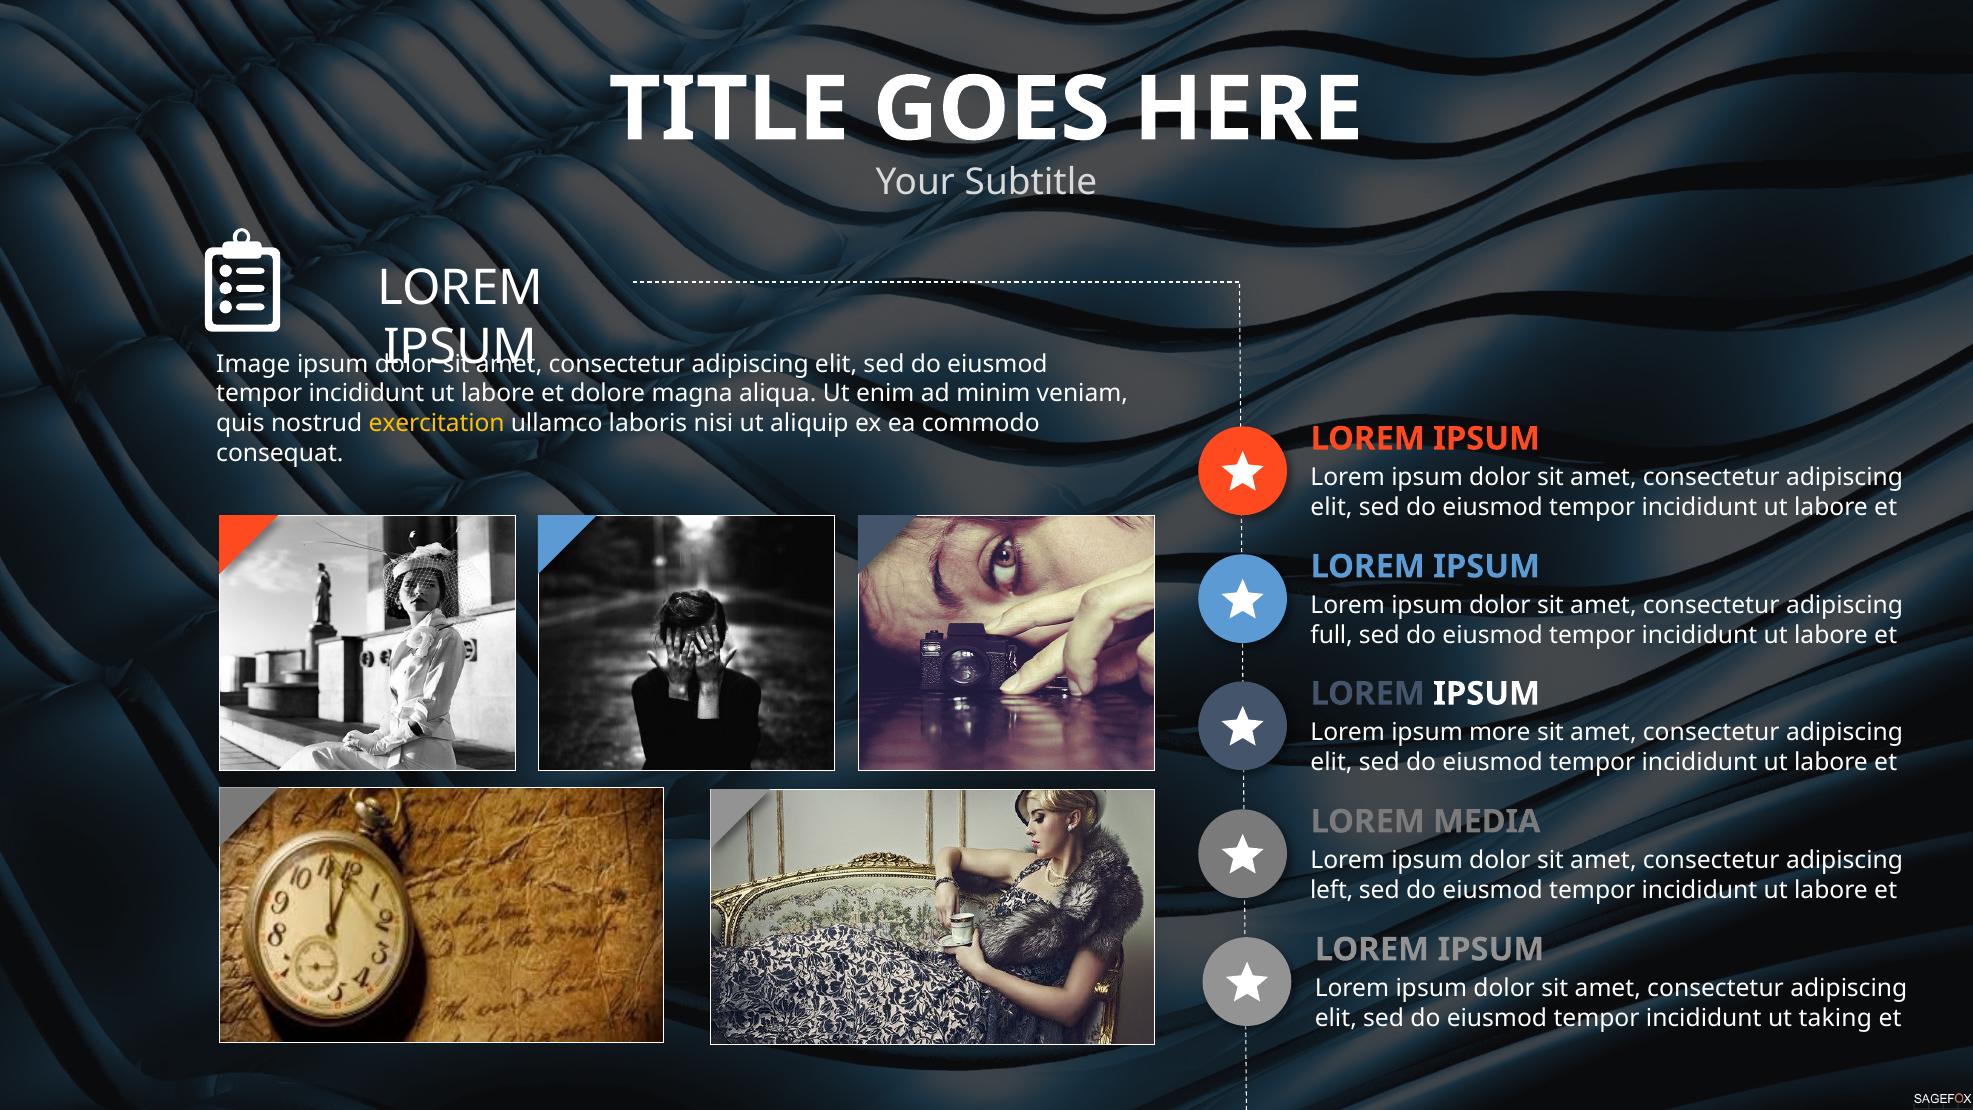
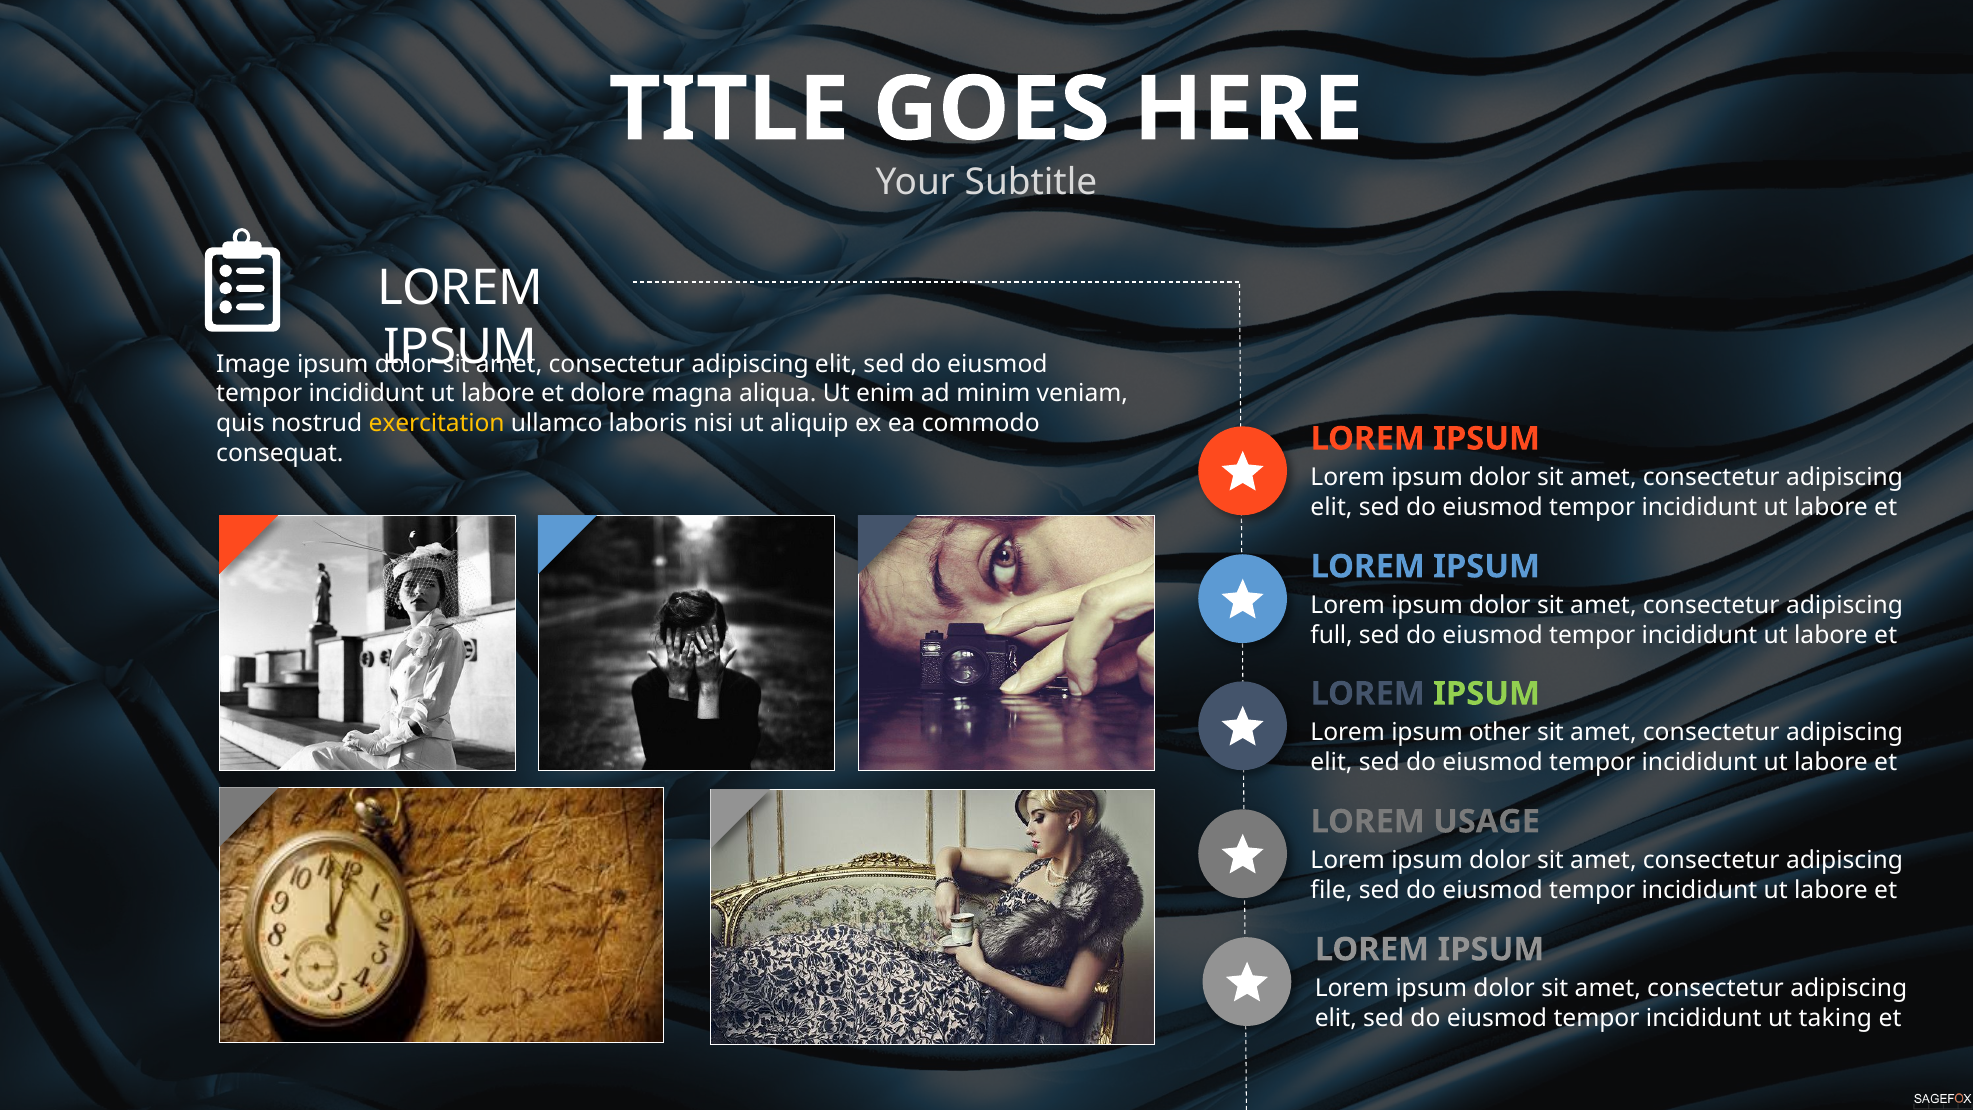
IPSUM at (1487, 694) colour: white -> light green
more: more -> other
MEDIA: MEDIA -> USAGE
left: left -> file
